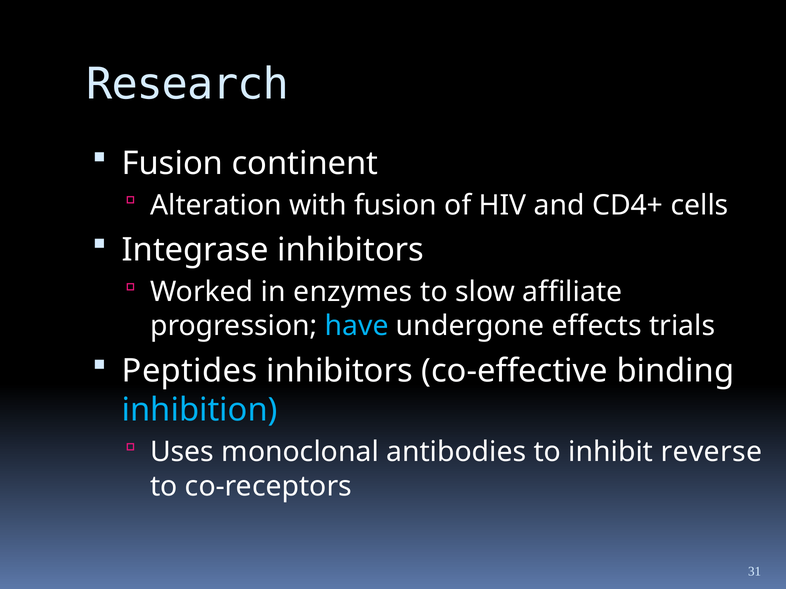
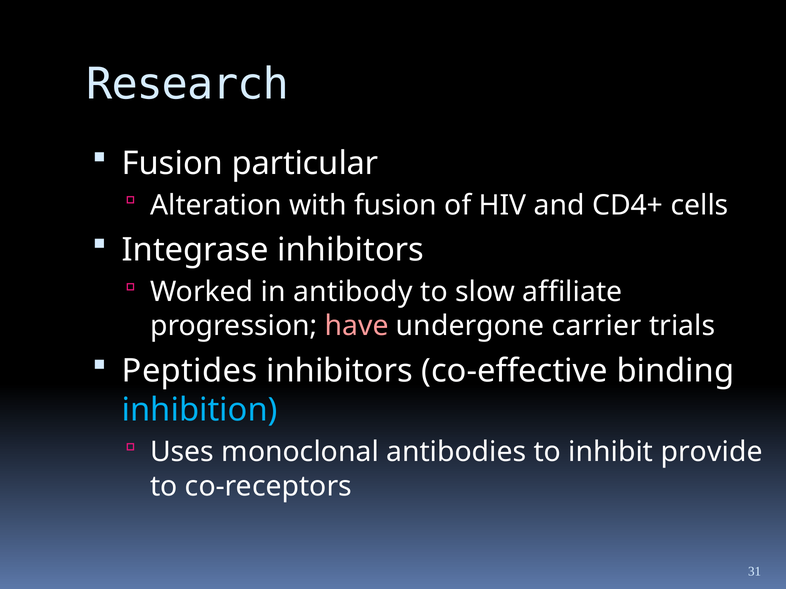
continent: continent -> particular
enzymes: enzymes -> antibody
have colour: light blue -> pink
effects: effects -> carrier
reverse: reverse -> provide
